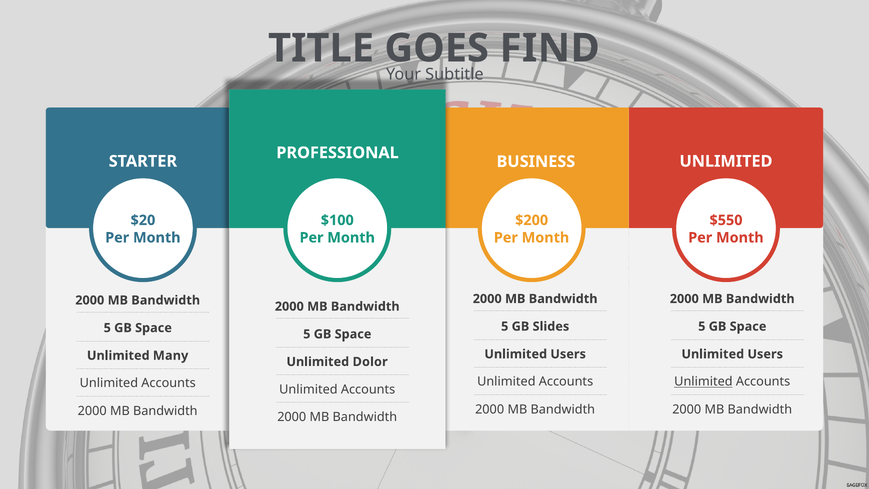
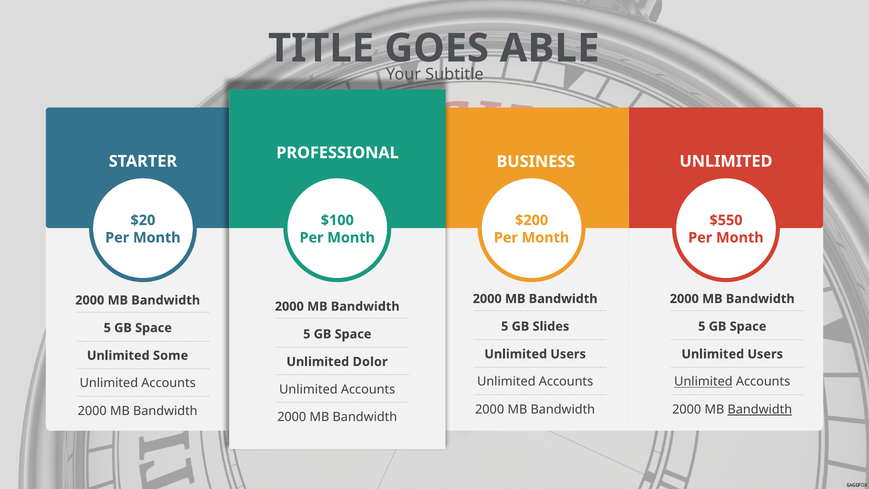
FIND: FIND -> ABLE
Many: Many -> Some
Bandwidth at (760, 409) underline: none -> present
